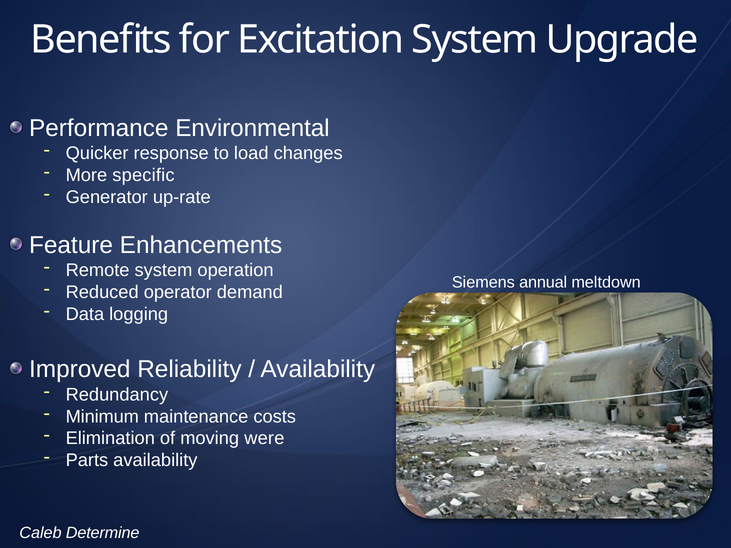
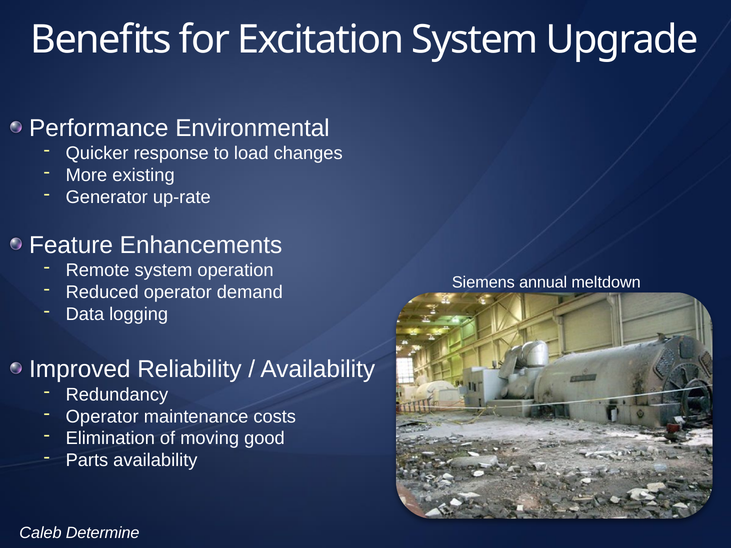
specific: specific -> existing
Minimum at (102, 417): Minimum -> Operator
were: were -> good
